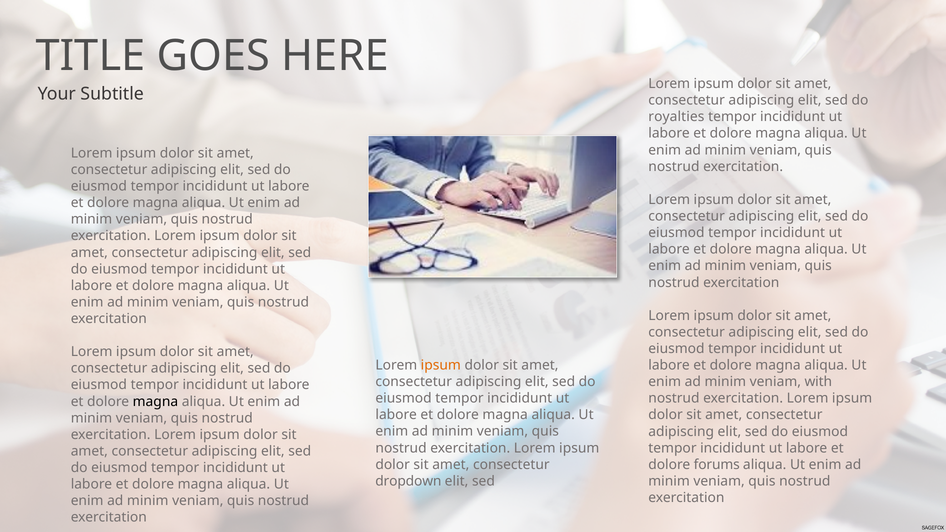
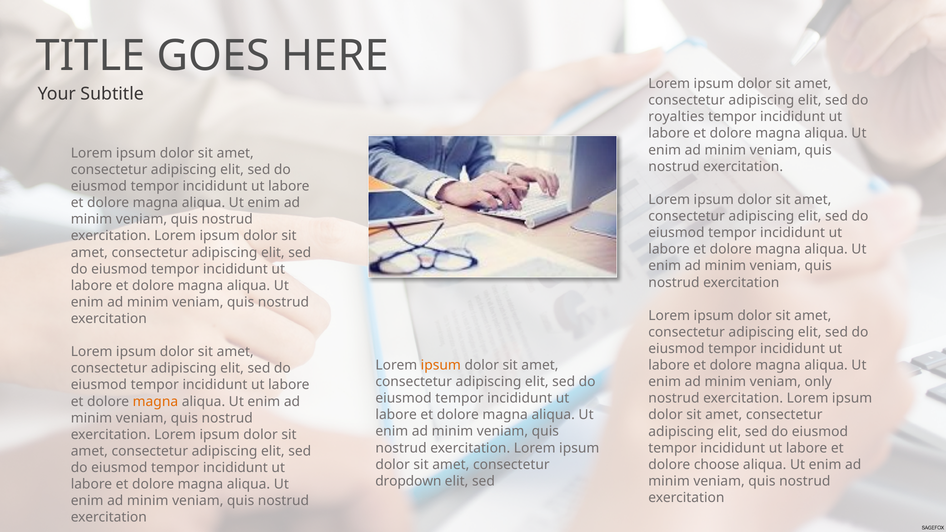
with: with -> only
magna at (155, 402) colour: black -> orange
forums: forums -> choose
